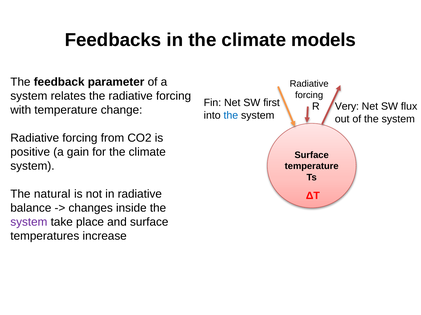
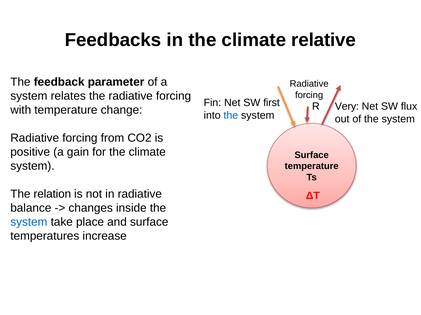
models: models -> relative
natural: natural -> relation
system at (29, 223) colour: purple -> blue
